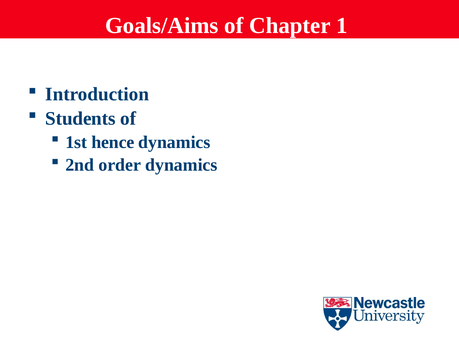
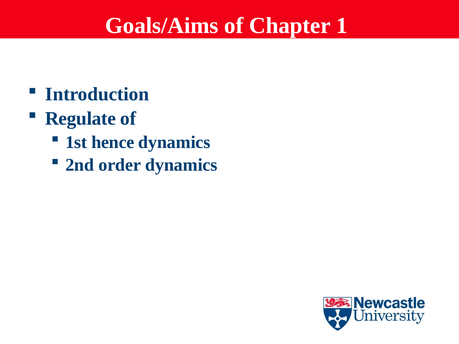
Students: Students -> Regulate
